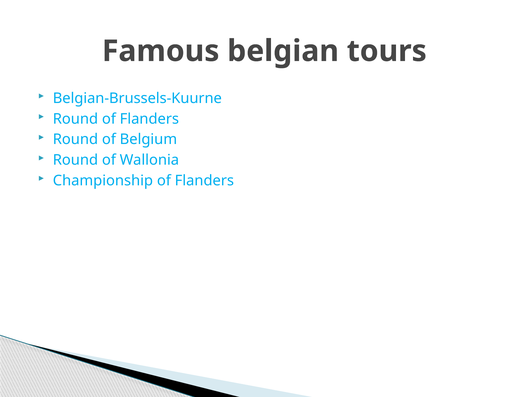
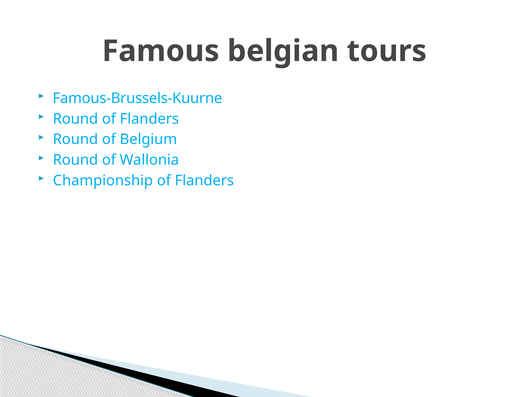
Belgian-Brussels-Kuurne: Belgian-Brussels-Kuurne -> Famous-Brussels-Kuurne
